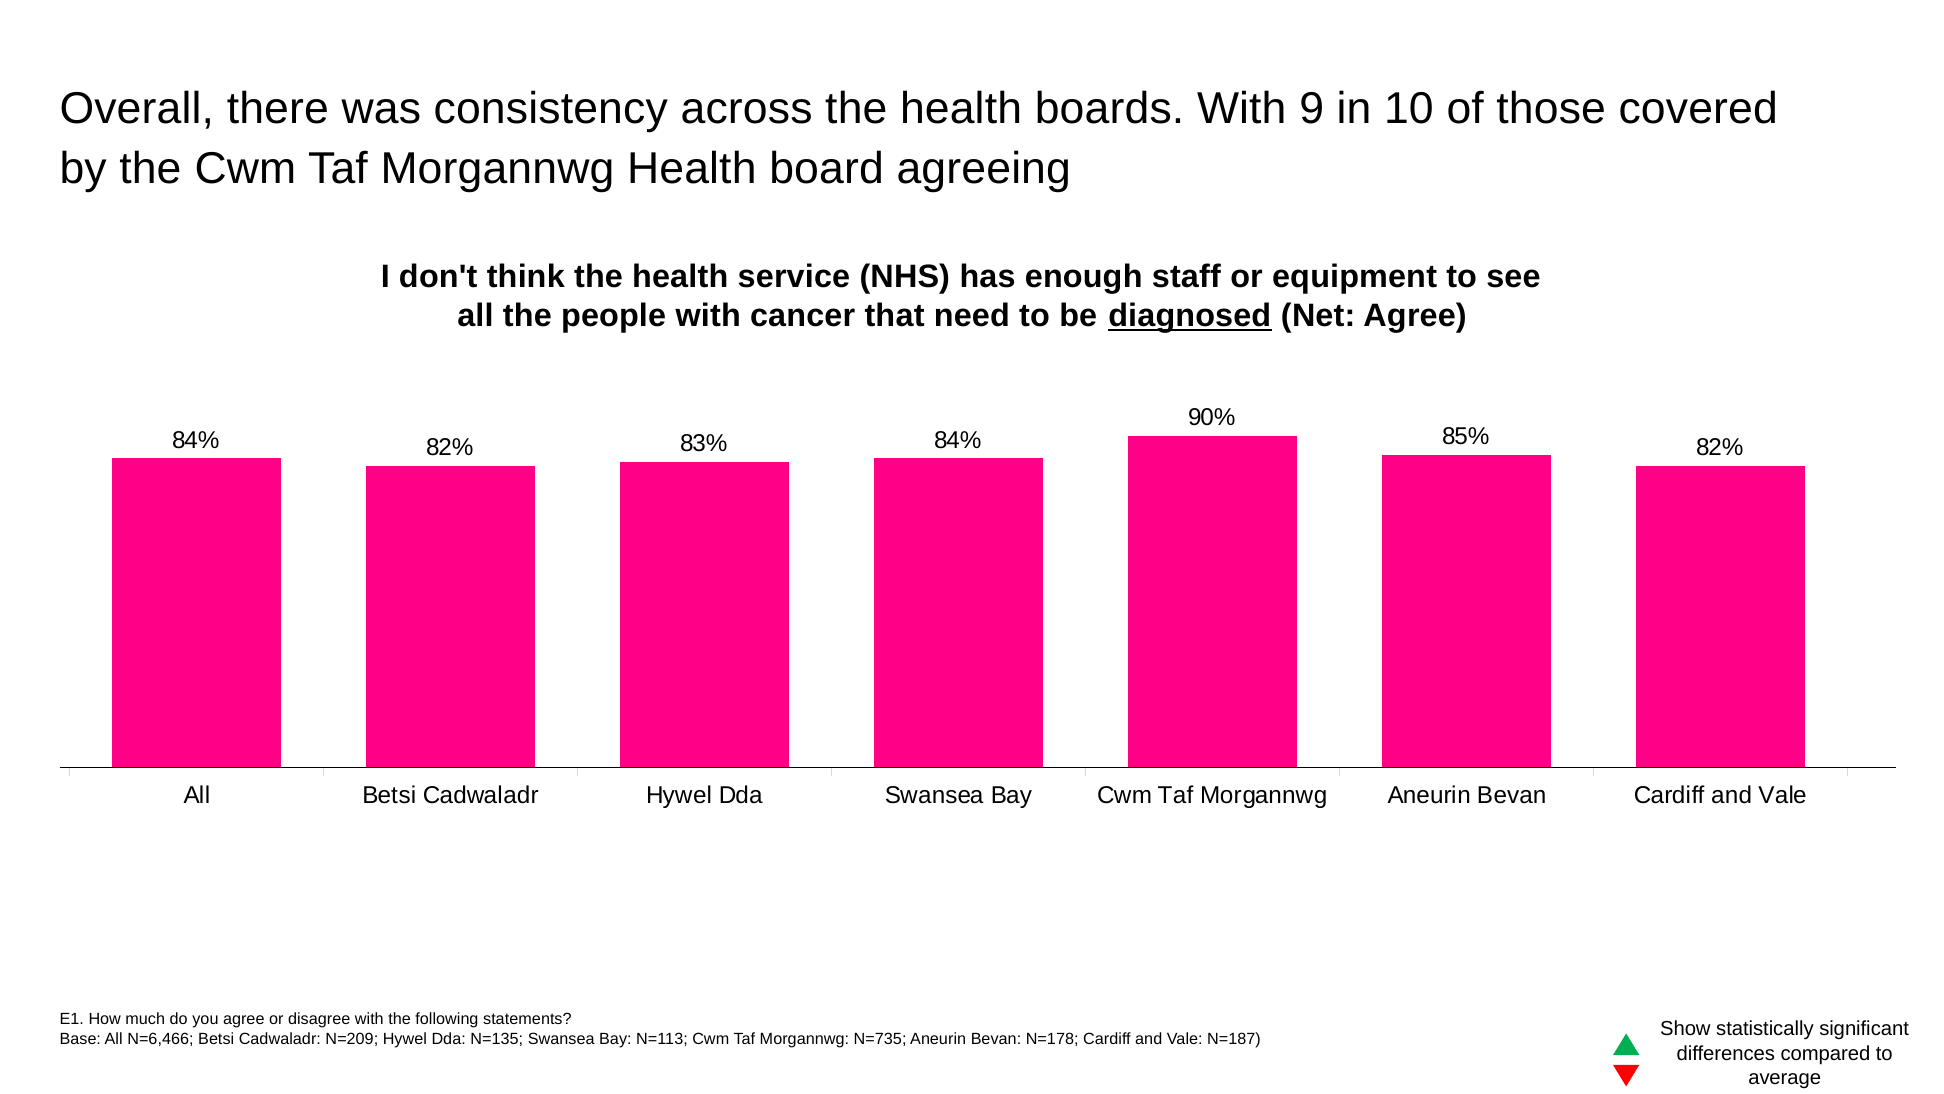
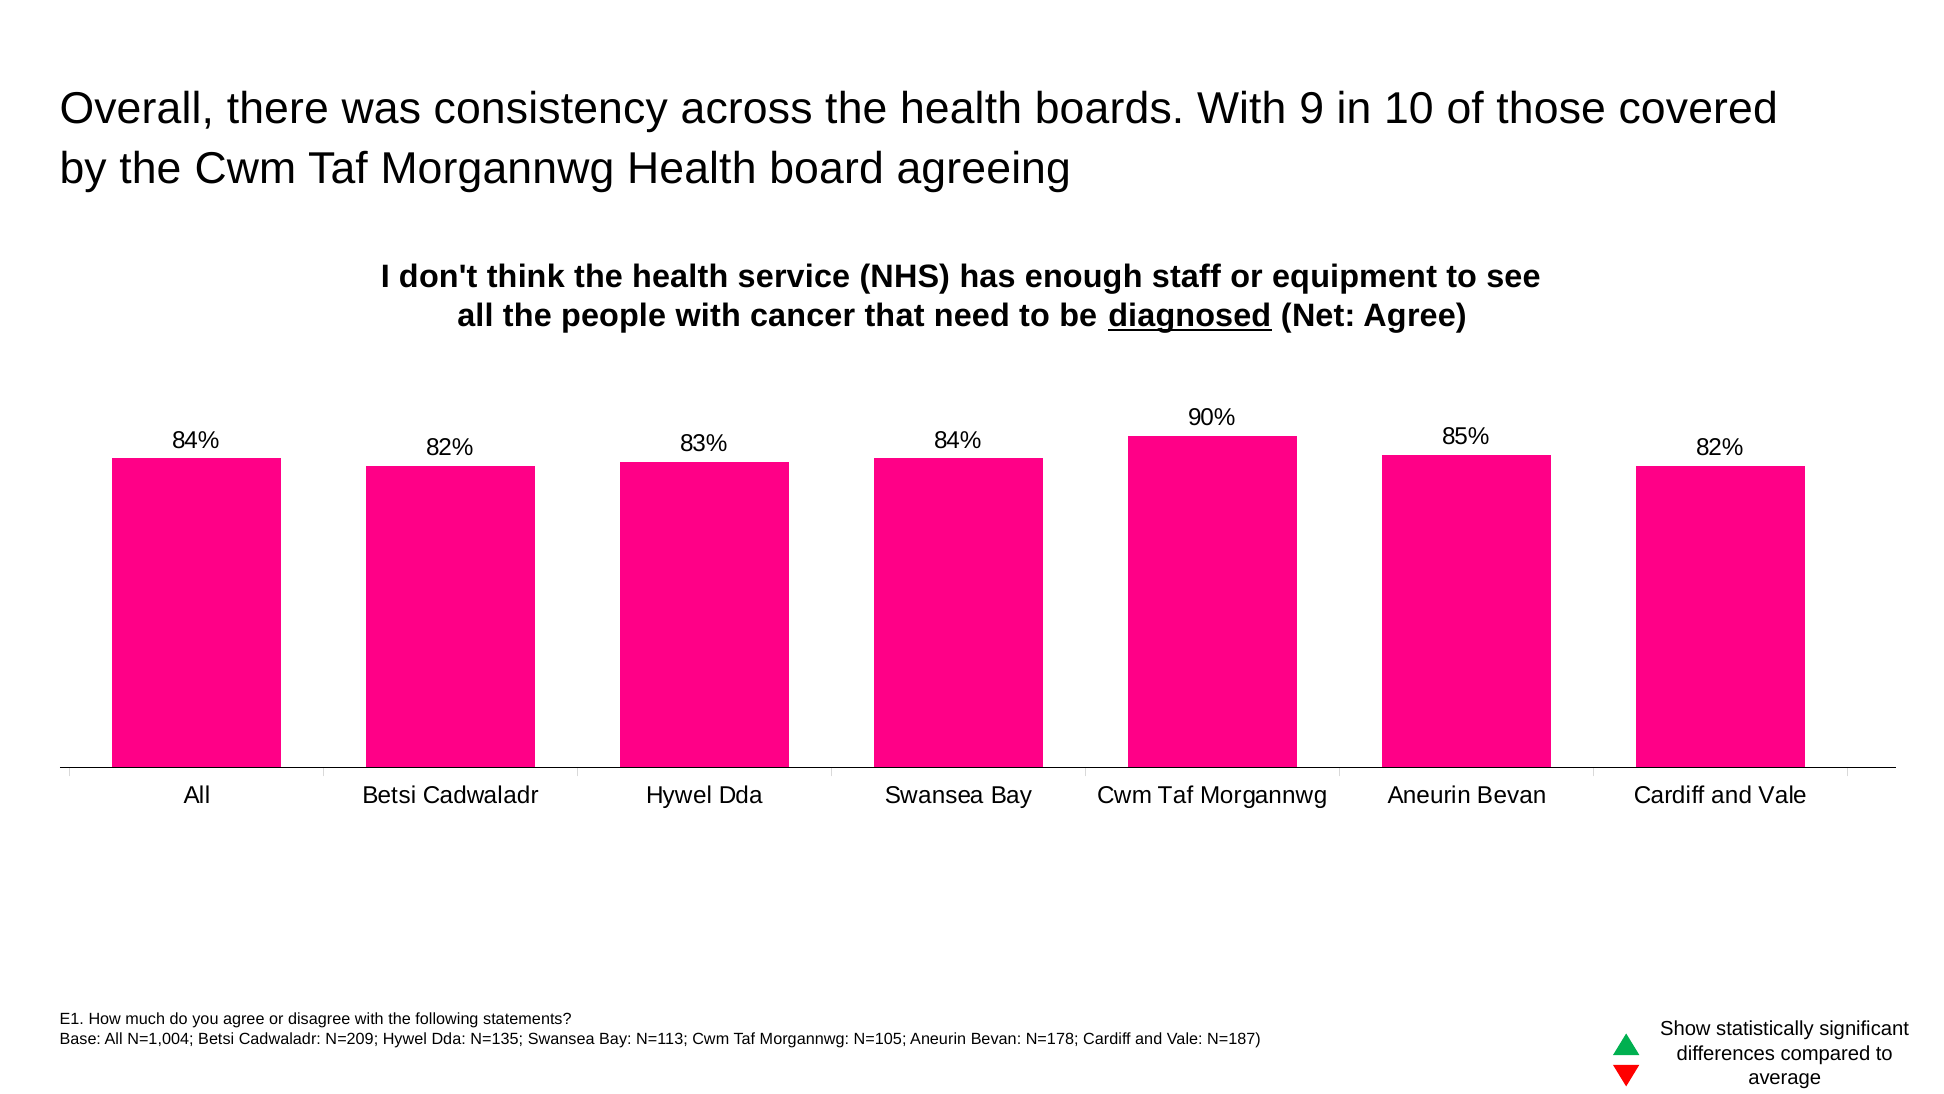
N=6,466: N=6,466 -> N=1,004
N=735: N=735 -> N=105
